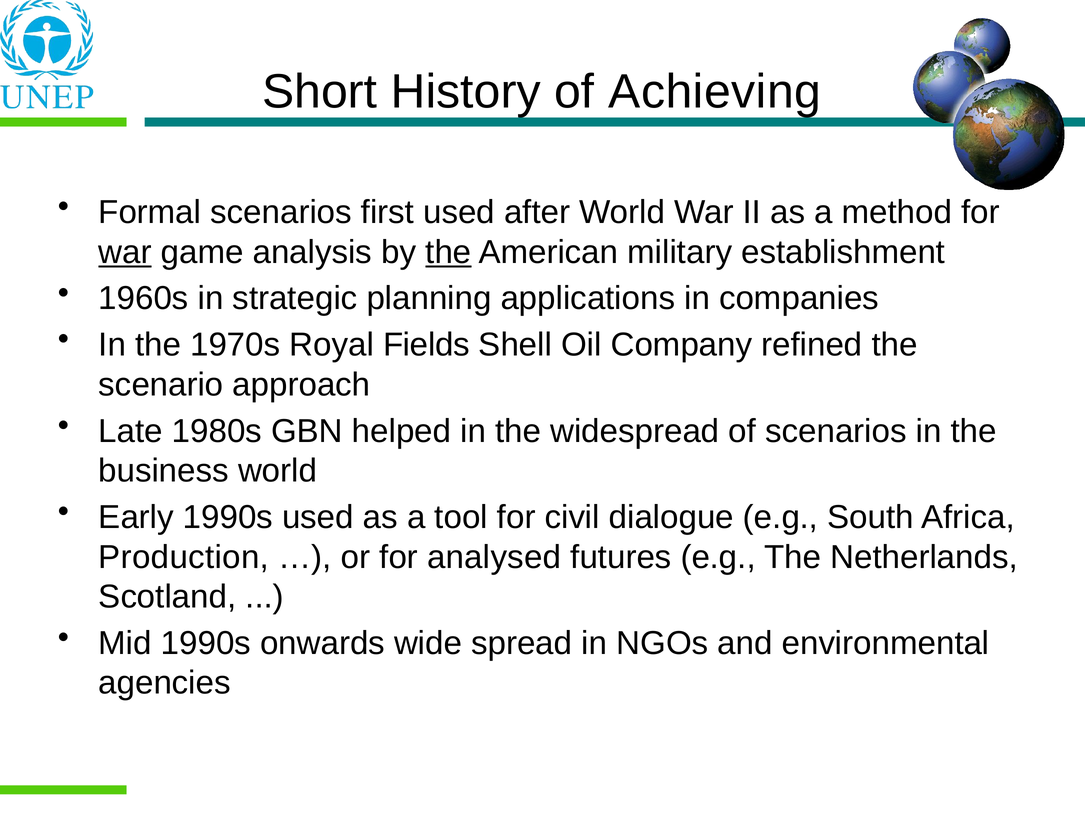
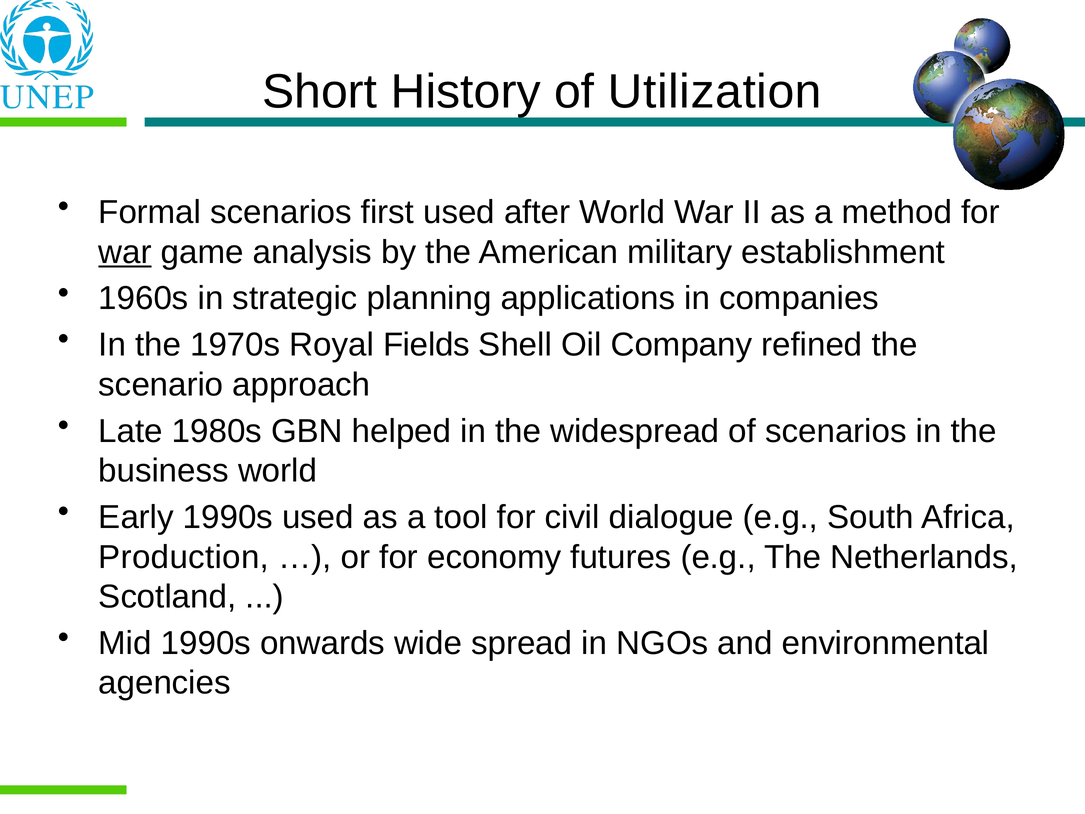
Achieving: Achieving -> Utilization
the at (448, 252) underline: present -> none
analysed: analysed -> economy
